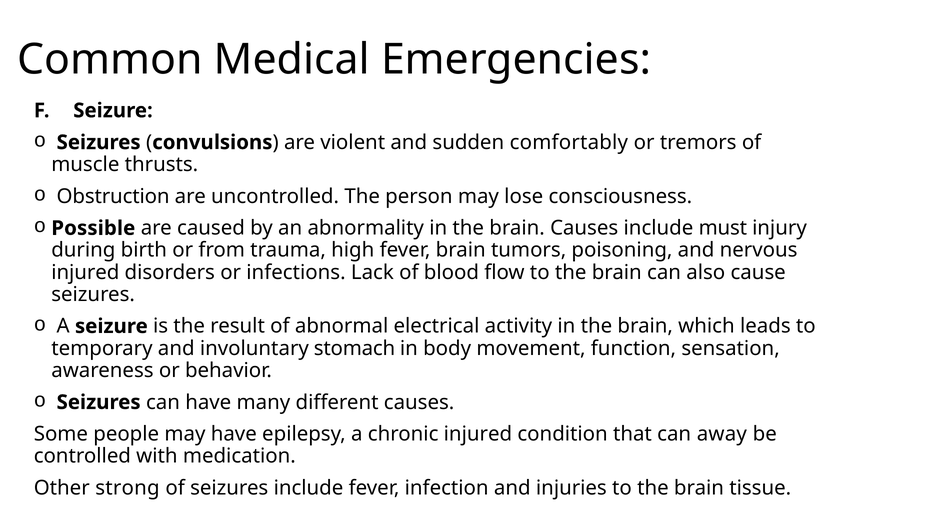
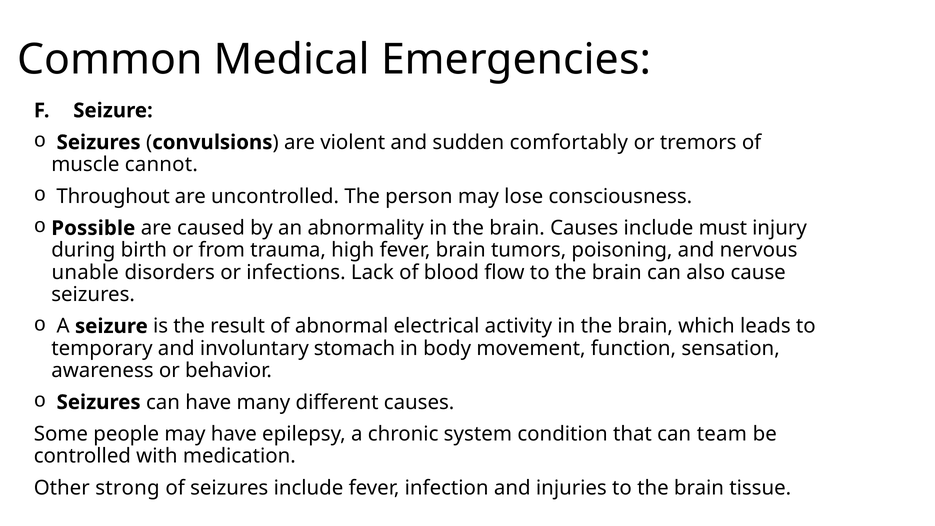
thrusts: thrusts -> cannot
Obstruction: Obstruction -> Throughout
injured at (85, 272): injured -> unable
chronic injured: injured -> system
away: away -> team
